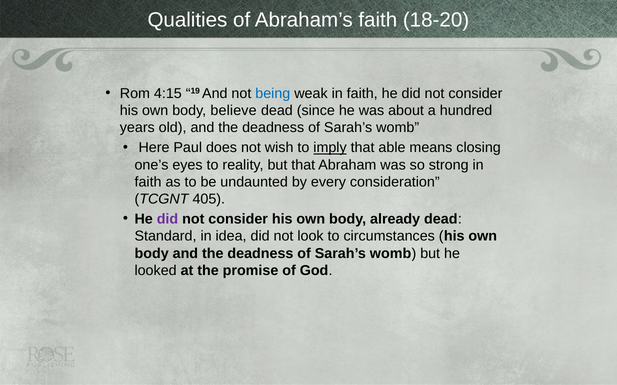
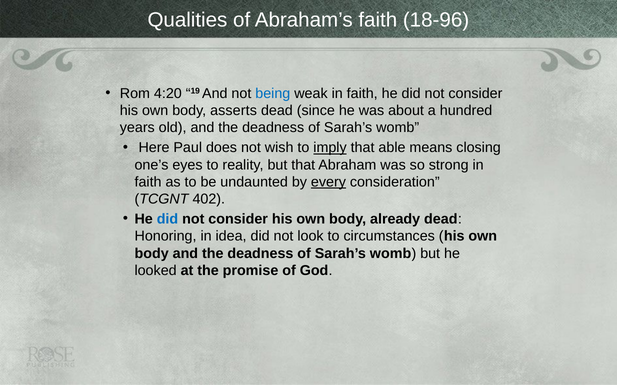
18-20: 18-20 -> 18-96
4:15: 4:15 -> 4:20
believe: believe -> asserts
every underline: none -> present
405: 405 -> 402
did at (167, 219) colour: purple -> blue
Standard: Standard -> Honoring
